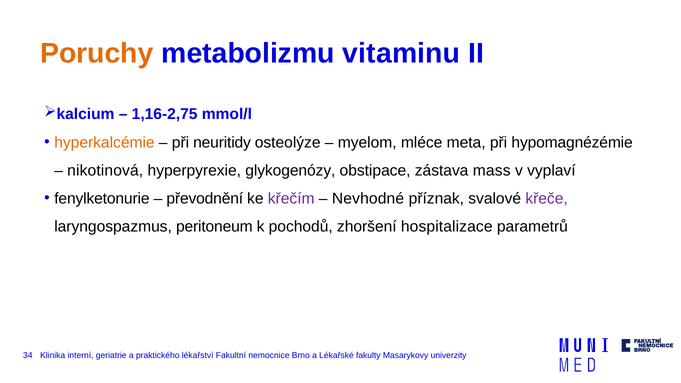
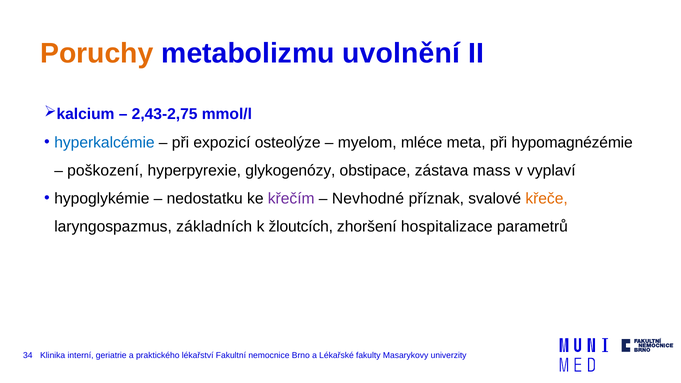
vitaminu: vitaminu -> uvolnění
1,16-2,75: 1,16-2,75 -> 2,43-2,75
hyperkalcémie colour: orange -> blue
neuritidy: neuritidy -> expozicí
nikotinová: nikotinová -> poškození
fenylketonurie: fenylketonurie -> hypoglykémie
převodnění: převodnění -> nedostatku
křeče colour: purple -> orange
peritoneum: peritoneum -> základních
pochodů: pochodů -> žloutcích
